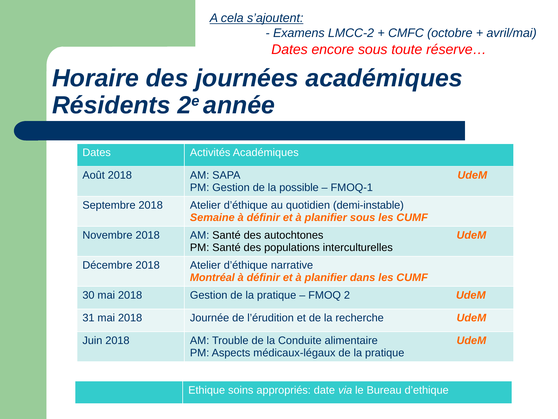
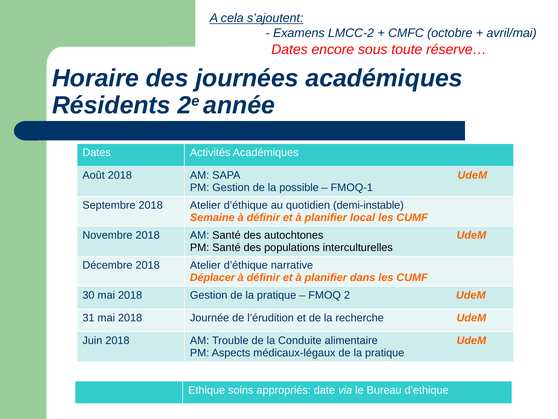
planifier sous: sous -> local
Montréal: Montréal -> Déplacer
